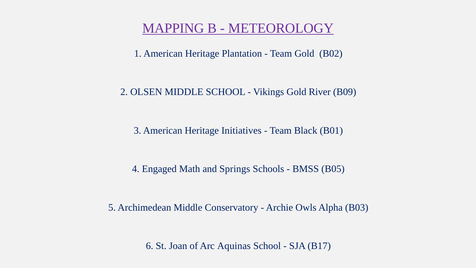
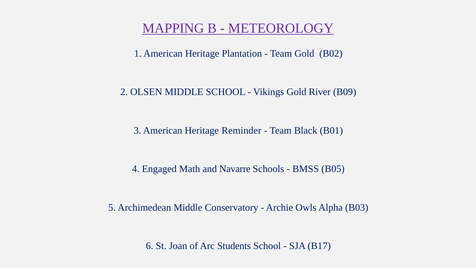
Initiatives: Initiatives -> Reminder
Springs: Springs -> Navarre
Aquinas: Aquinas -> Students
